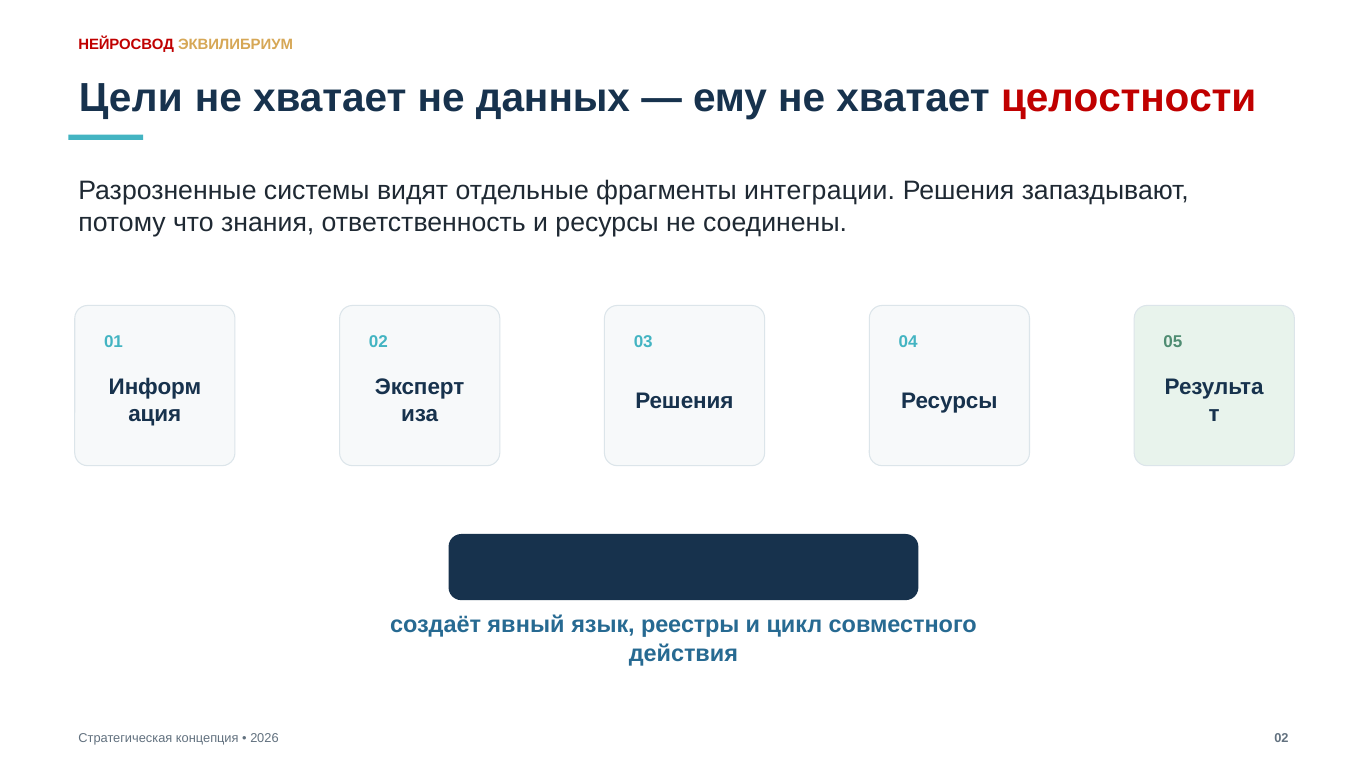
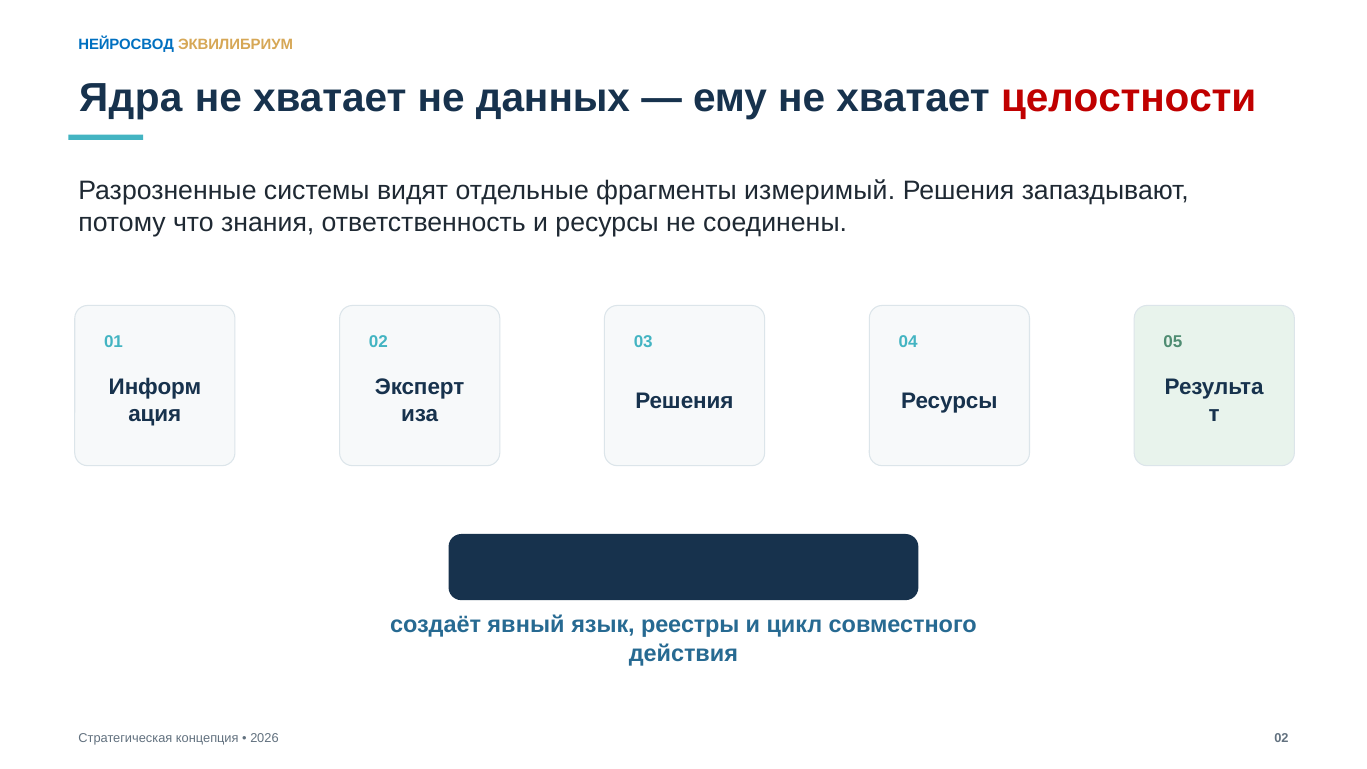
НЕЙРОСВОД at (126, 45) colour: red -> blue
Цели: Цели -> Ядра
интеграции: интеграции -> измеримый
